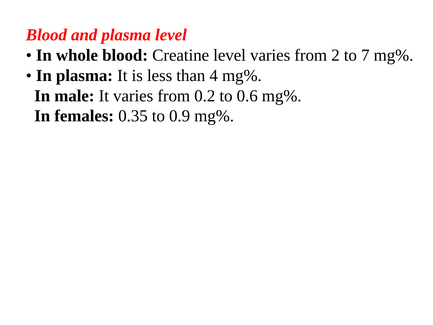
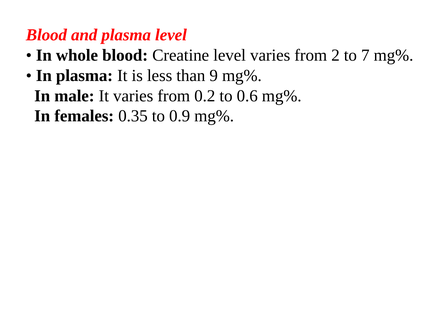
4: 4 -> 9
